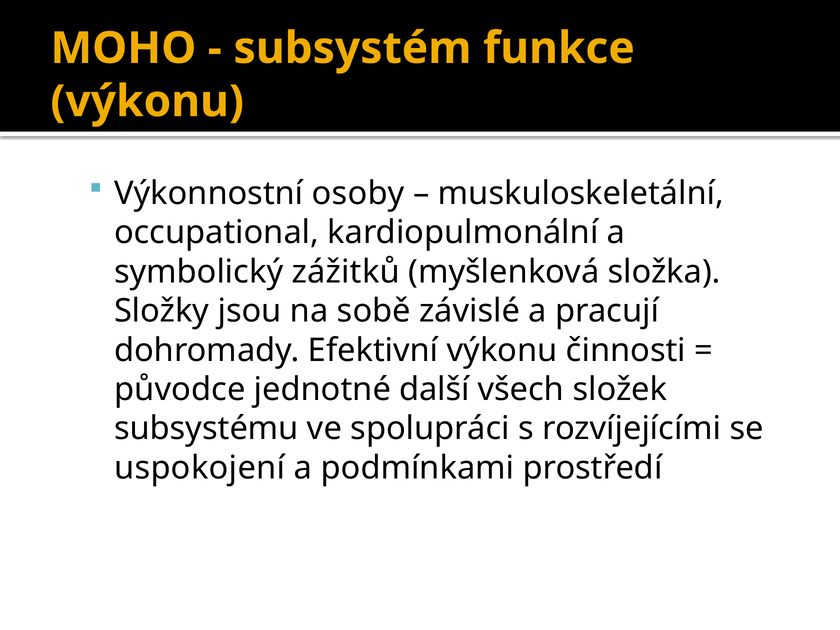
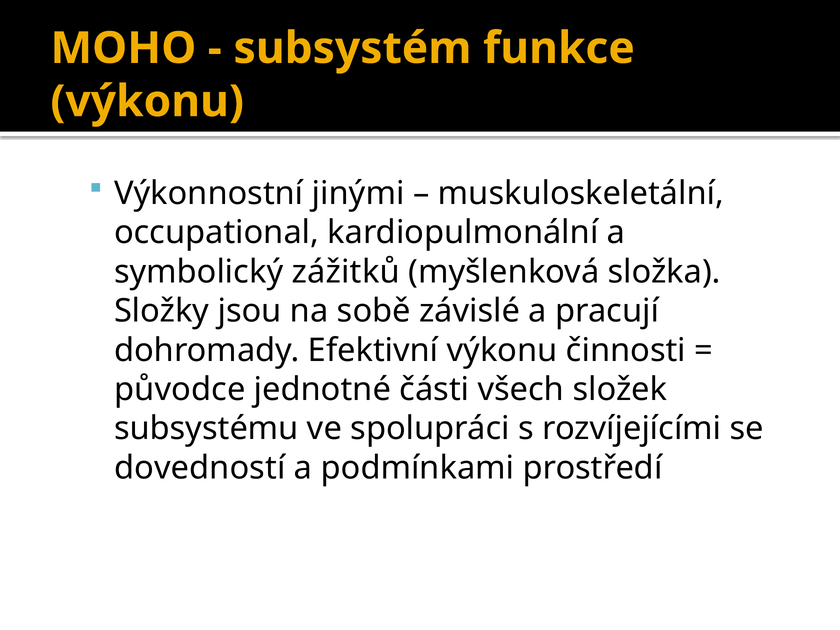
osoby: osoby -> jinými
další: další -> části
uspokojení: uspokojení -> dovedností
